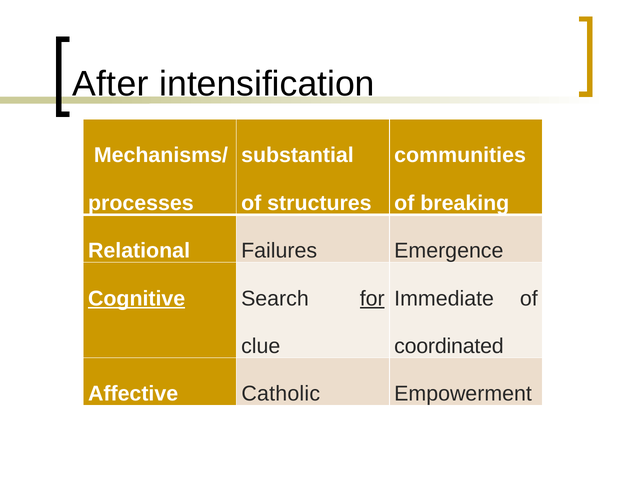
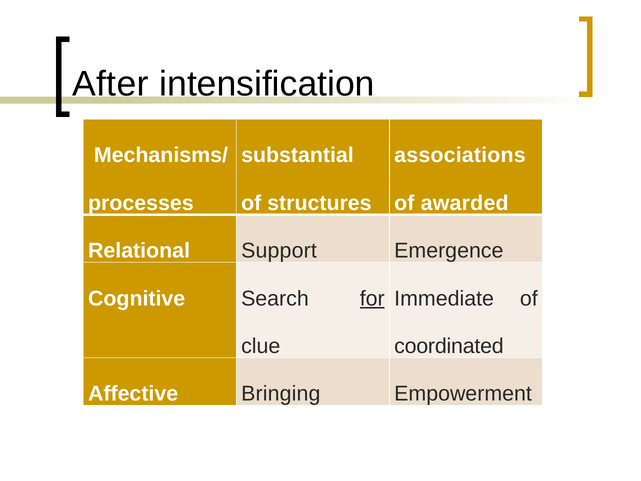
communities: communities -> associations
breaking: breaking -> awarded
Failures: Failures -> Support
Cognitive underline: present -> none
Catholic: Catholic -> Bringing
